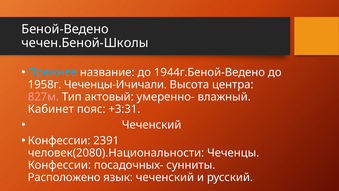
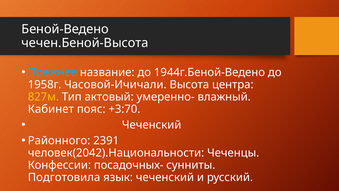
чечен.Беной-Школы: чечен.Беной-Школы -> чечен.Беной-Высота
Чеченцы-Ичичали: Чеченцы-Ичичали -> Часовой-Ичичали
827м colour: pink -> yellow
+3:31: +3:31 -> +3:70
Конфессии at (59, 140): Конфессии -> Районного
человек(2080).Национальности: человек(2080).Национальности -> человек(2042).Национальности
Расположено: Расположено -> Подготовила
